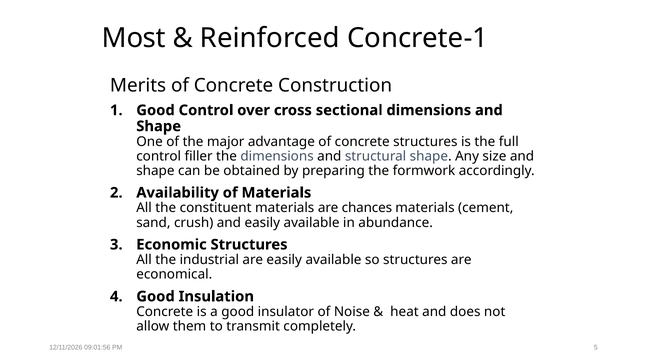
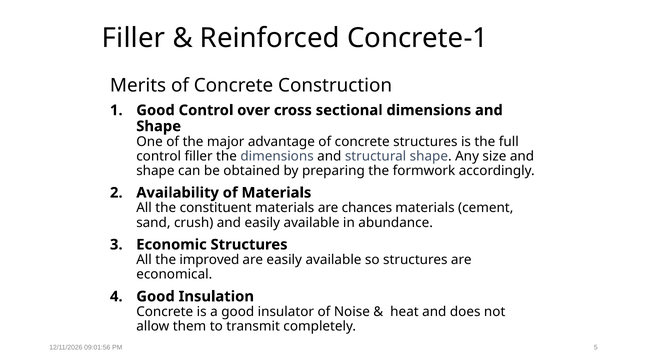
Most at (134, 38): Most -> Filler
industrial: industrial -> improved
